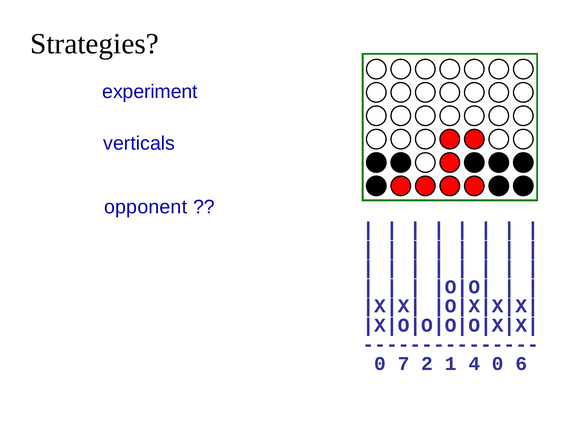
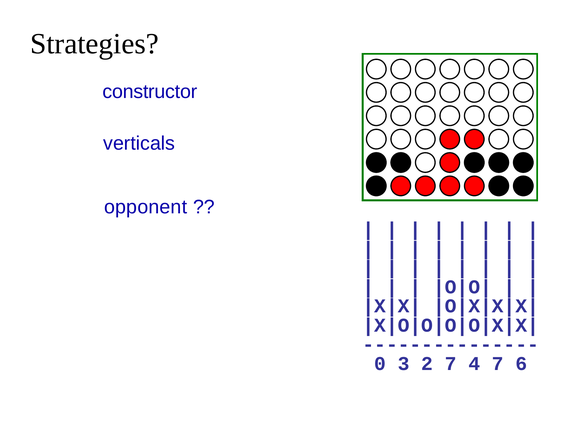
experiment: experiment -> constructor
7: 7 -> 3
2 1: 1 -> 7
4 0: 0 -> 7
